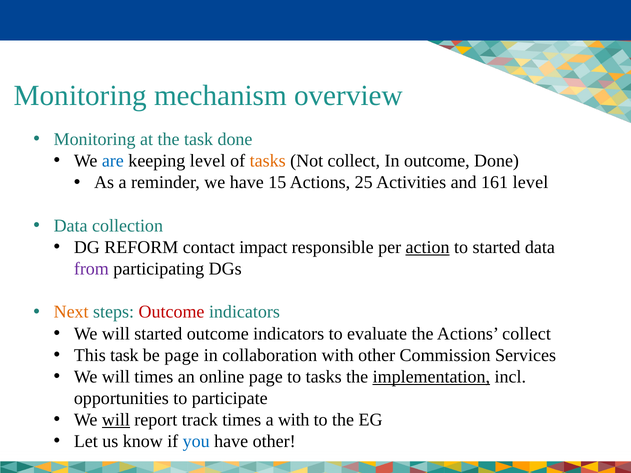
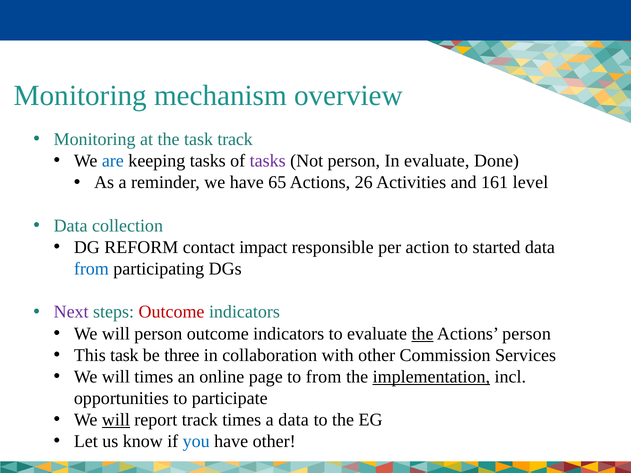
task done: done -> track
keeping level: level -> tasks
tasks at (268, 161) colour: orange -> purple
Not collect: collect -> person
In outcome: outcome -> evaluate
15: 15 -> 65
25: 25 -> 26
action underline: present -> none
from at (91, 269) colour: purple -> blue
Next colour: orange -> purple
will started: started -> person
the at (422, 334) underline: none -> present
Actions collect: collect -> person
be page: page -> three
to tasks: tasks -> from
a with: with -> data
